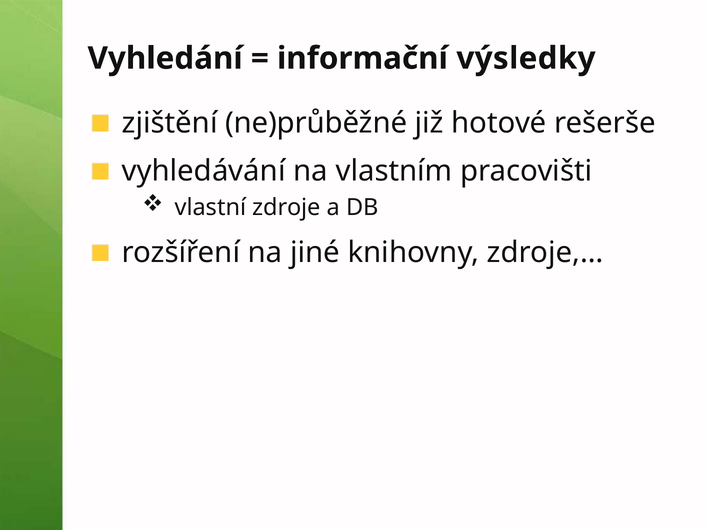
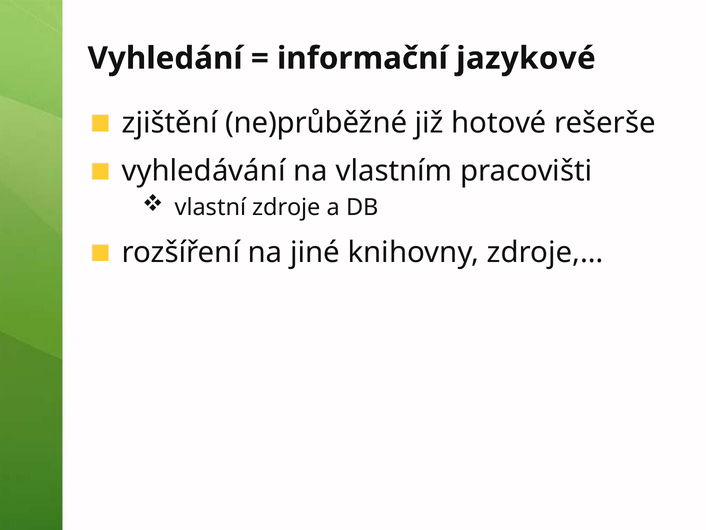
výsledky: výsledky -> jazykové
